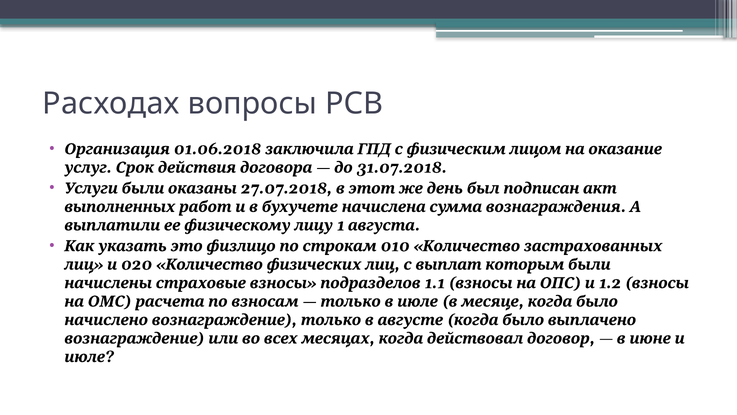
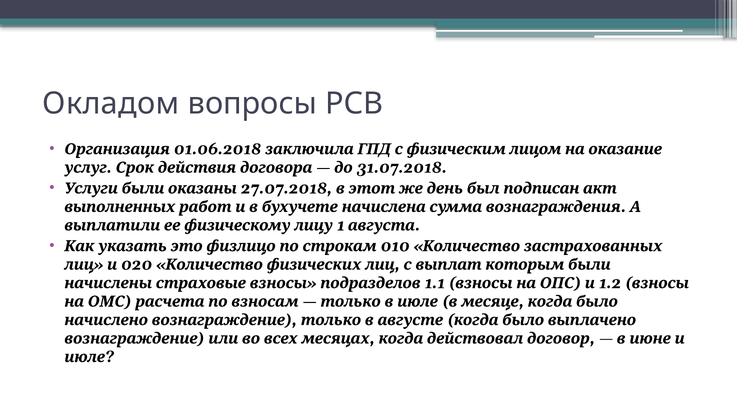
Расходах: Расходах -> Окладом
